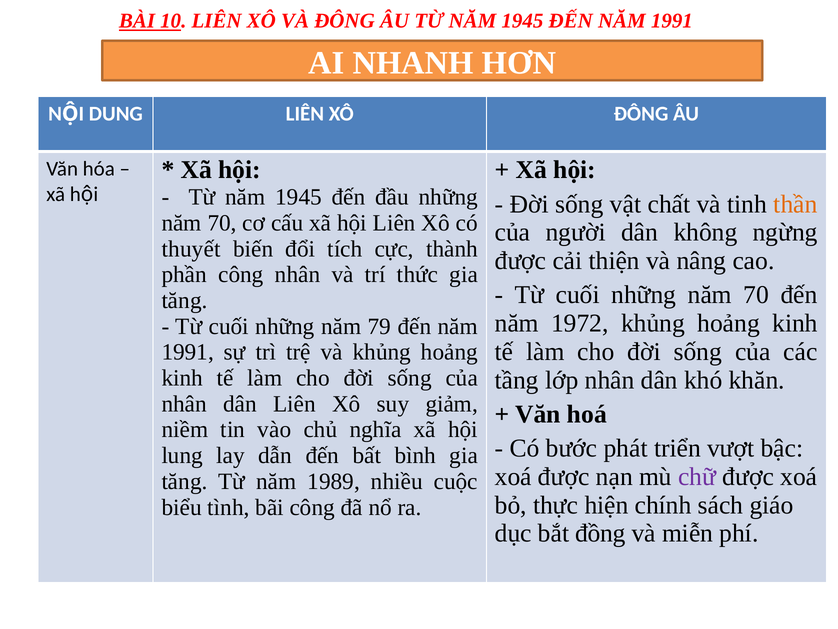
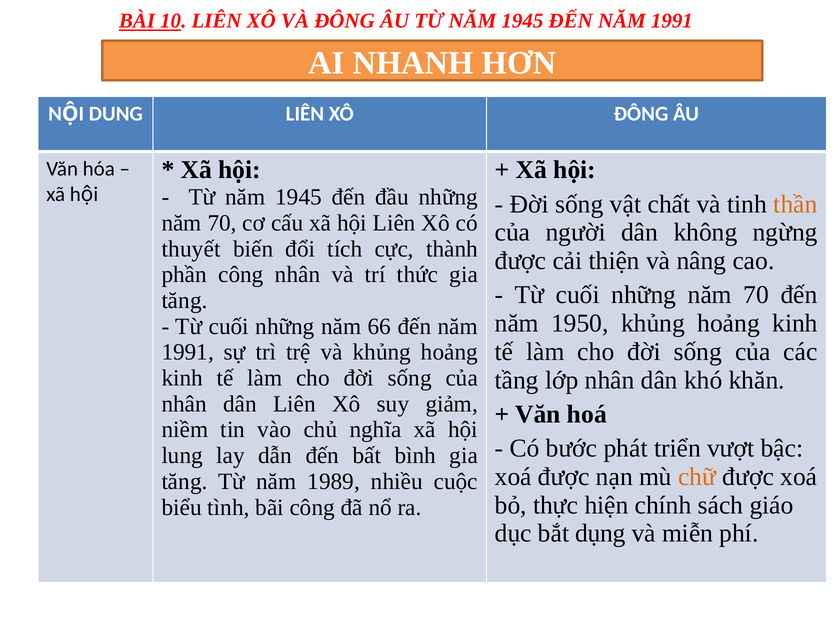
1972: 1972 -> 1950
79: 79 -> 66
chữ colour: purple -> orange
đồng: đồng -> dụng
